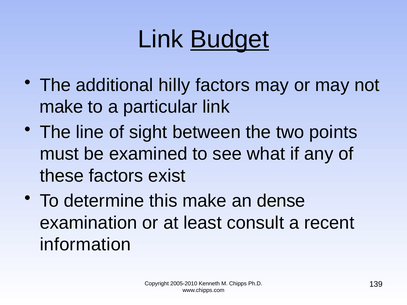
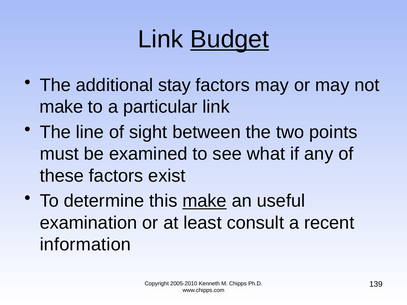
hilly: hilly -> stay
make at (205, 201) underline: none -> present
dense: dense -> useful
